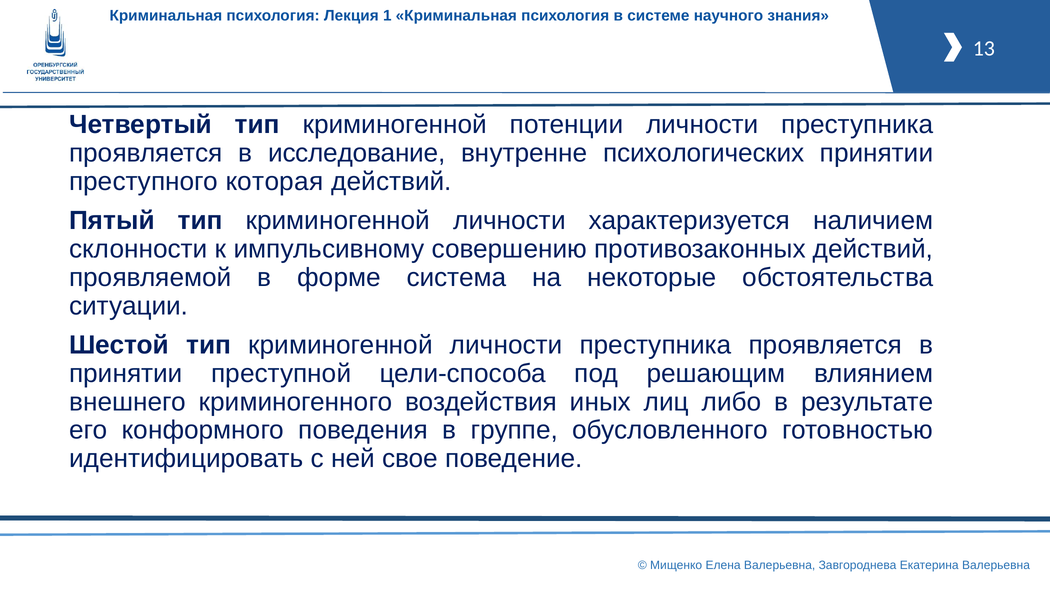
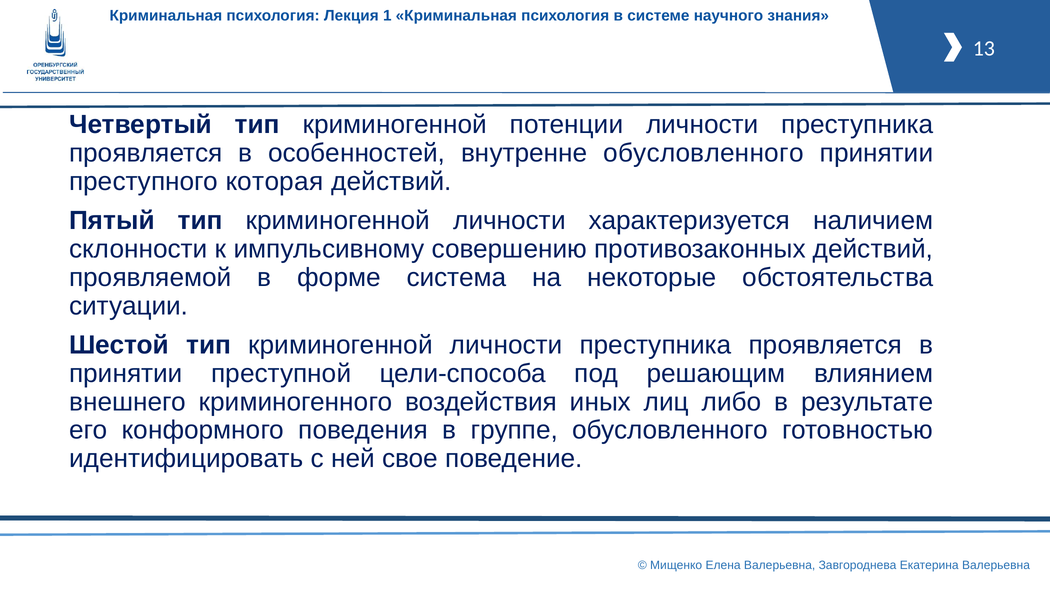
исследование: исследование -> особенностей
внутренне психологических: психологических -> обусловленного
